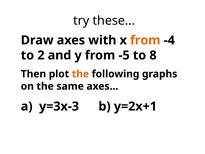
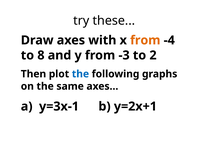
2: 2 -> 8
-5: -5 -> -3
8: 8 -> 2
the at (80, 74) colour: orange -> blue
y=3x-3: y=3x-3 -> y=3x-1
